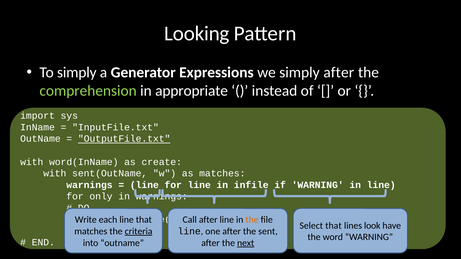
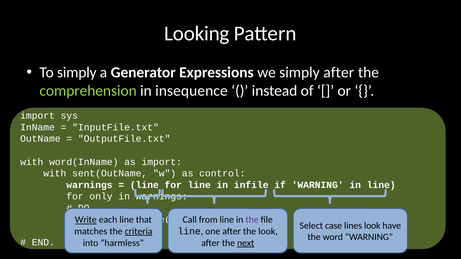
appropriate: appropriate -> insequence
OutputFile.txt underline: present -> none
as create: create -> import
as matches: matches -> control
Write underline: none -> present
after at (208, 220): after -> from
the at (252, 220) colour: orange -> purple
Select that: that -> case
the sent: sent -> look
into outname: outname -> harmless
